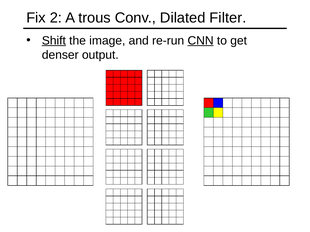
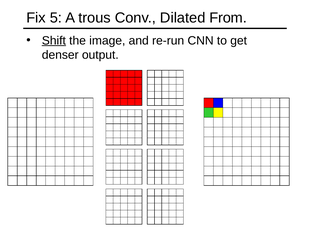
2: 2 -> 5
Filter: Filter -> From
CNN underline: present -> none
